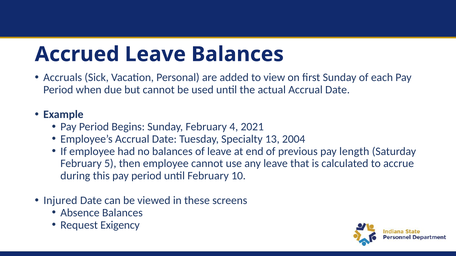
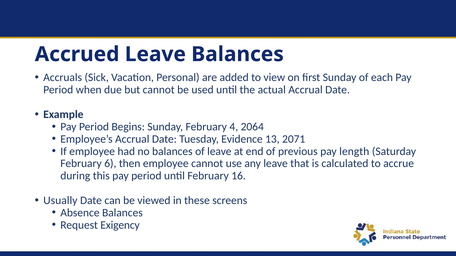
2021: 2021 -> 2064
Specialty: Specialty -> Evidence
2004: 2004 -> 2071
5: 5 -> 6
10: 10 -> 16
Injured: Injured -> Usually
